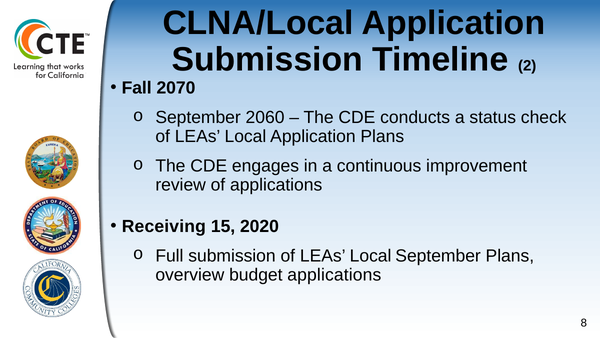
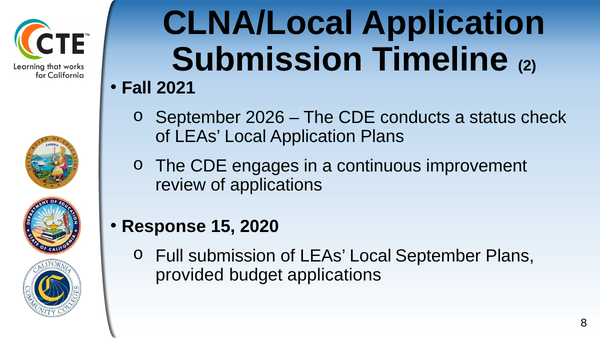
2070: 2070 -> 2021
2060: 2060 -> 2026
Receiving: Receiving -> Response
overview: overview -> provided
